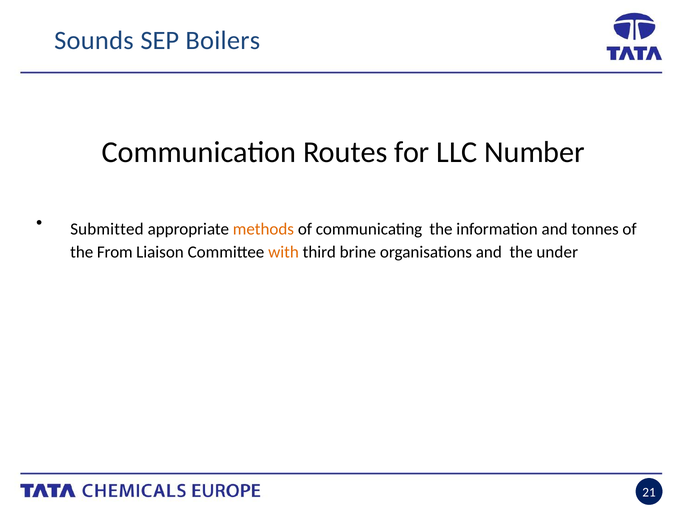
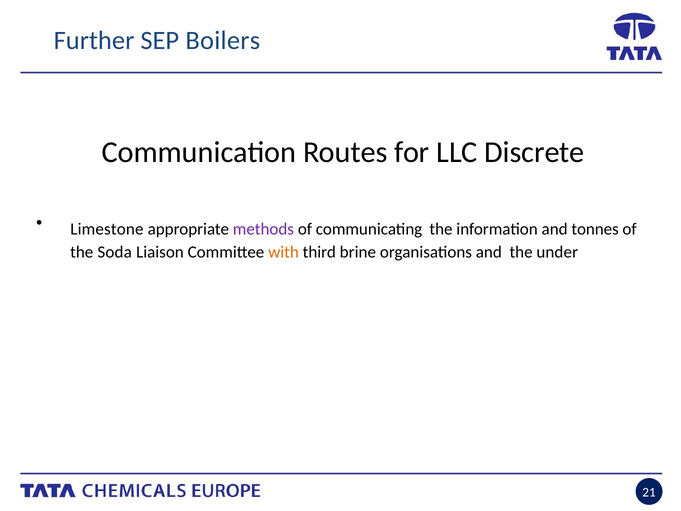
Sounds: Sounds -> Further
Number: Number -> Discrete
Submitted: Submitted -> Limestone
methods colour: orange -> purple
From: From -> Soda
